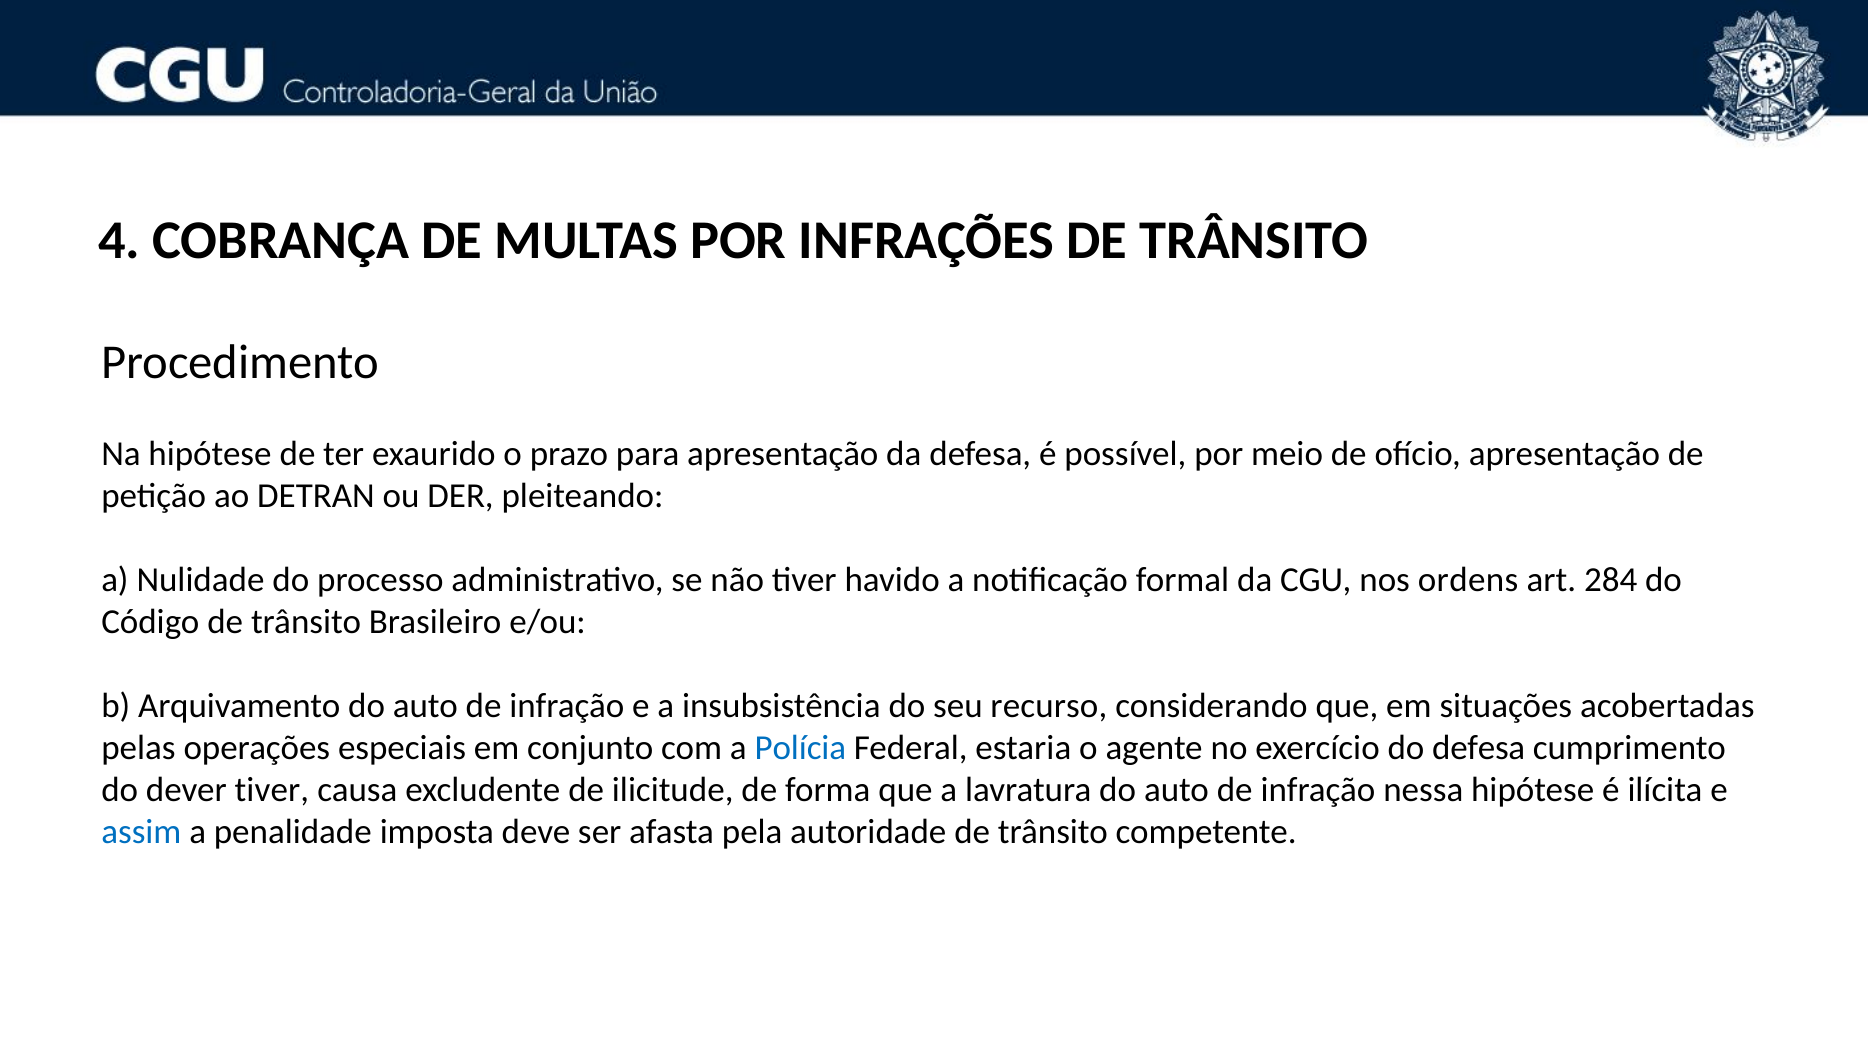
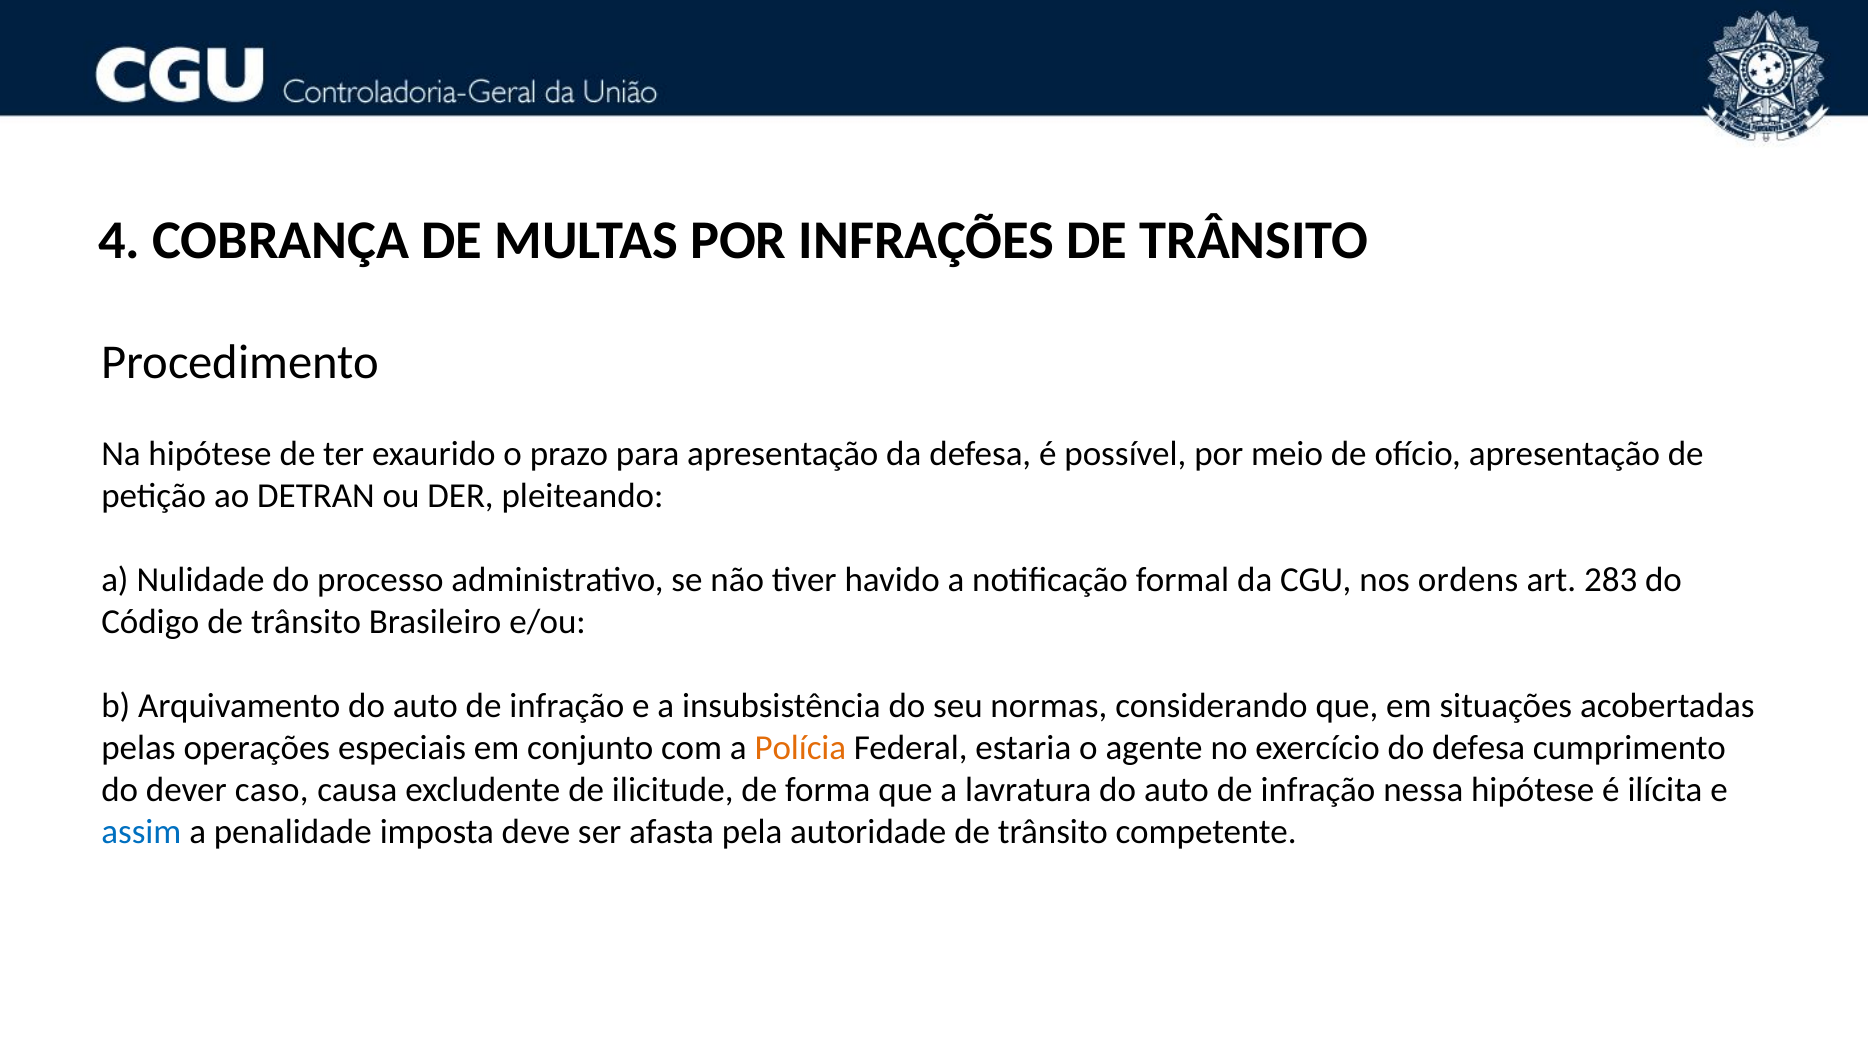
284: 284 -> 283
recurso: recurso -> normas
Polícia colour: blue -> orange
dever tiver: tiver -> caso
